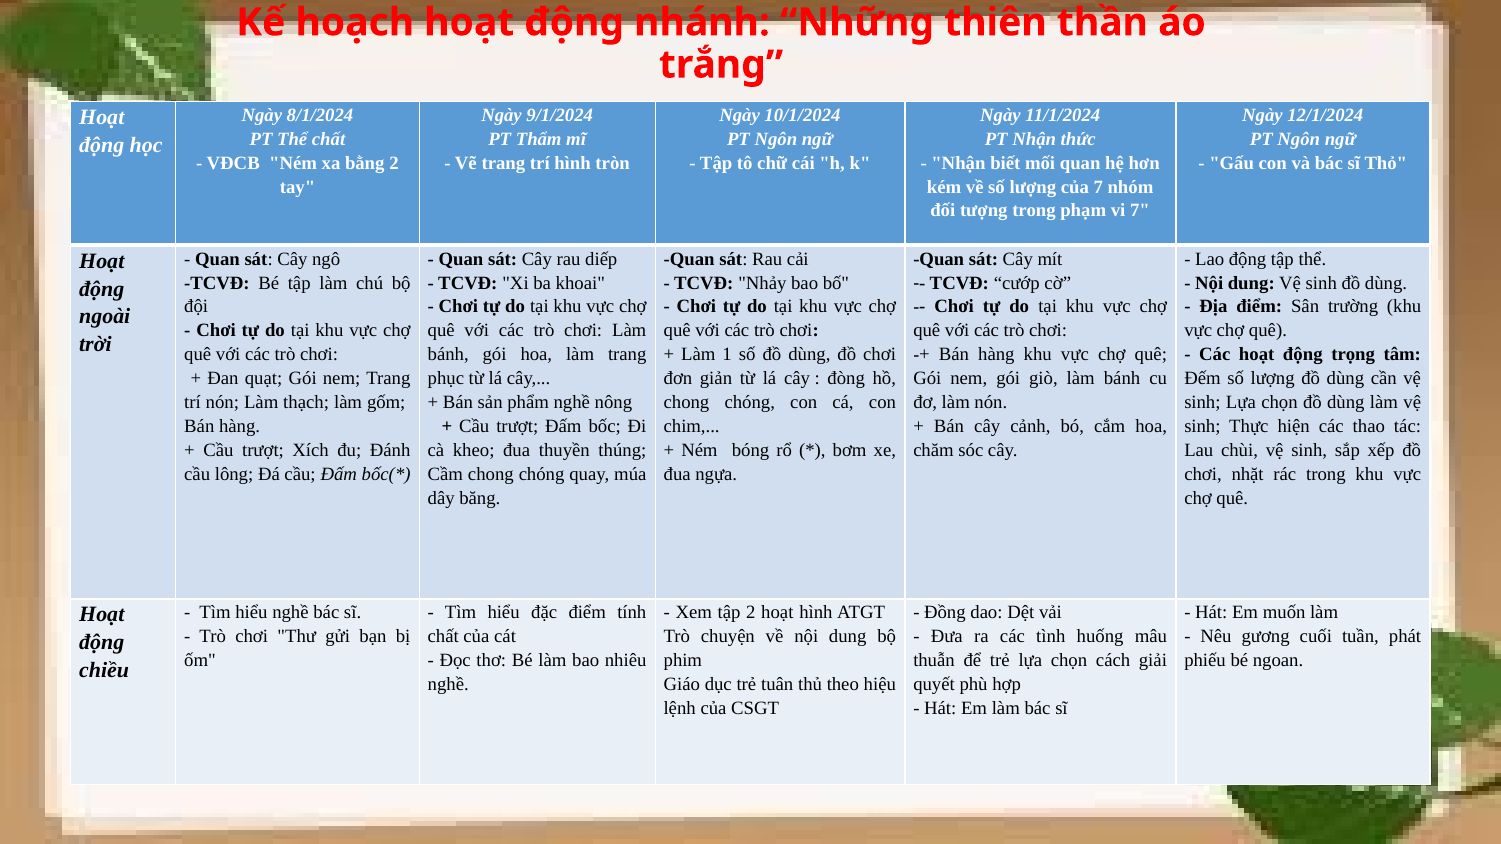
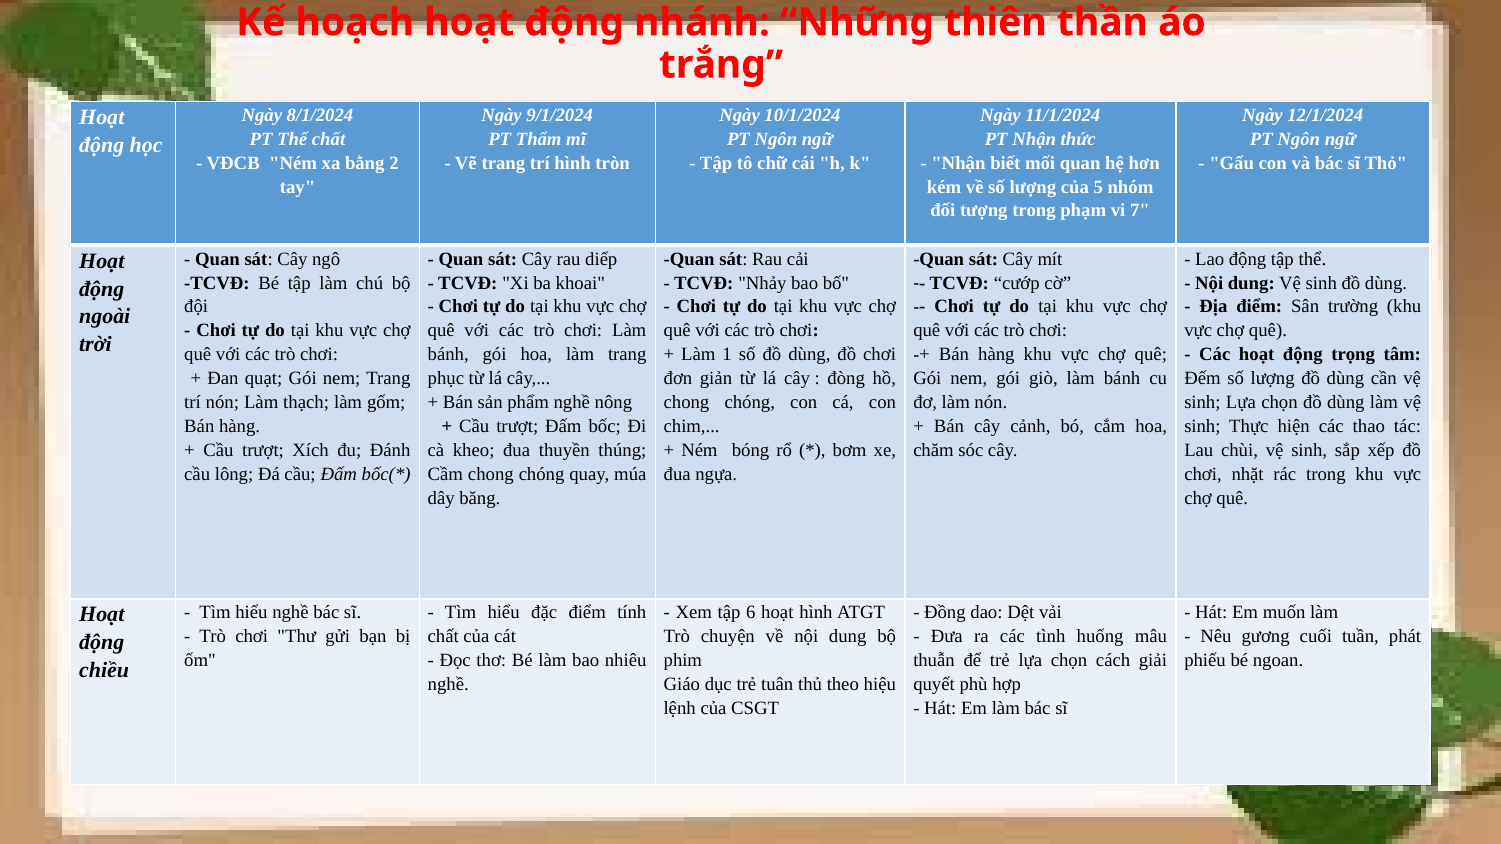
của 7: 7 -> 5
tập 2: 2 -> 6
